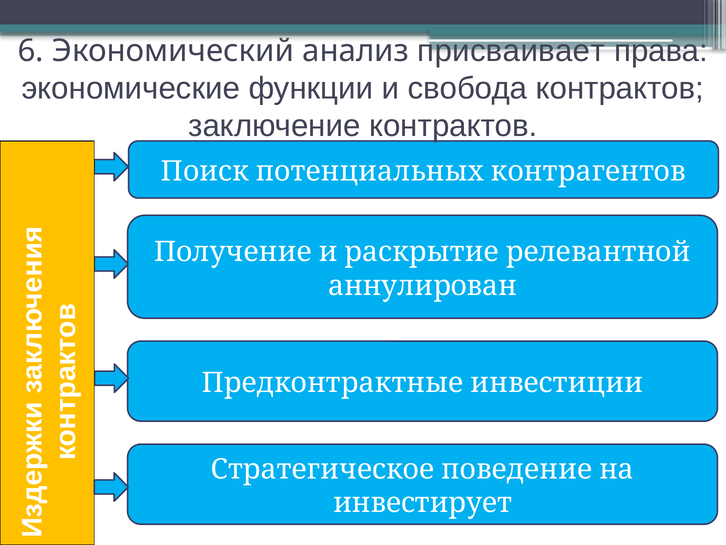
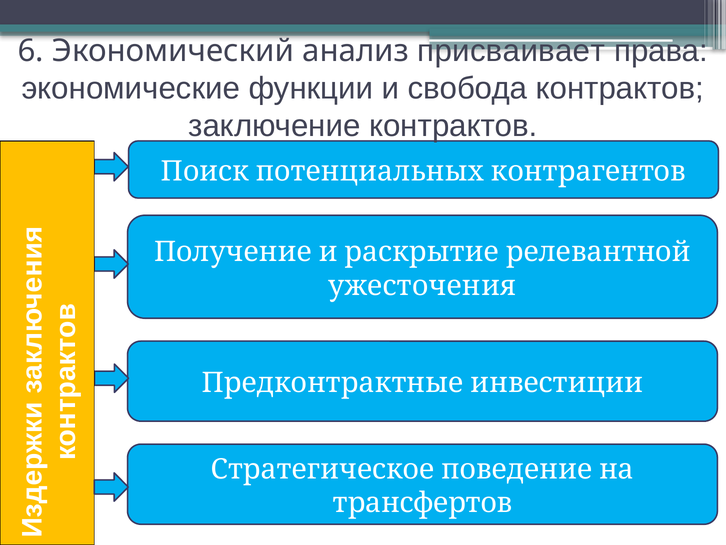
аннулирован: аннулирован -> ужесточения
инвестирует: инвестирует -> трансфертов
